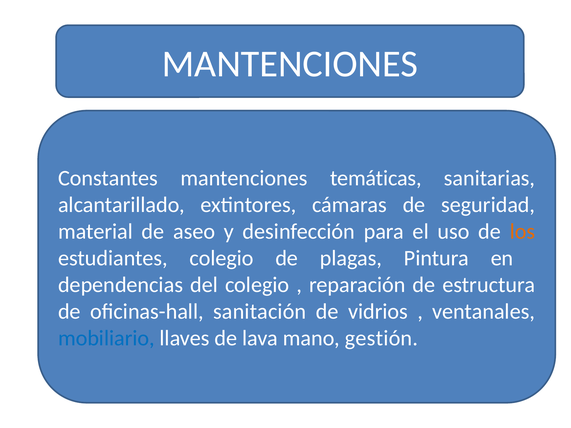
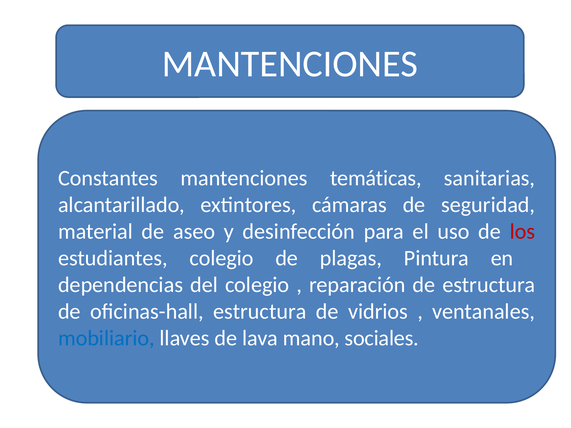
los colour: orange -> red
oficinas-hall sanitación: sanitación -> estructura
gestión: gestión -> sociales
